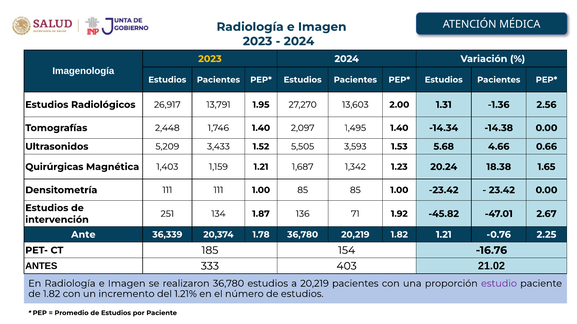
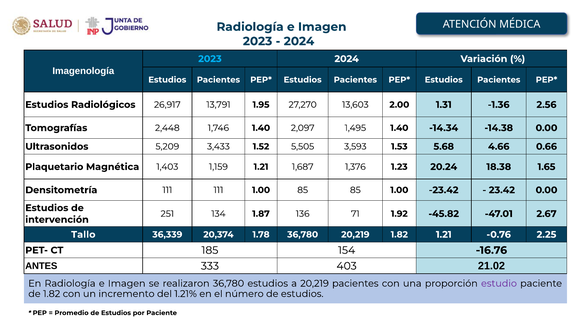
2023 at (210, 59) colour: yellow -> light blue
Quirúrgicas: Quirúrgicas -> Plaquetario
1,342: 1,342 -> 1,376
Ante: Ante -> Tallo
